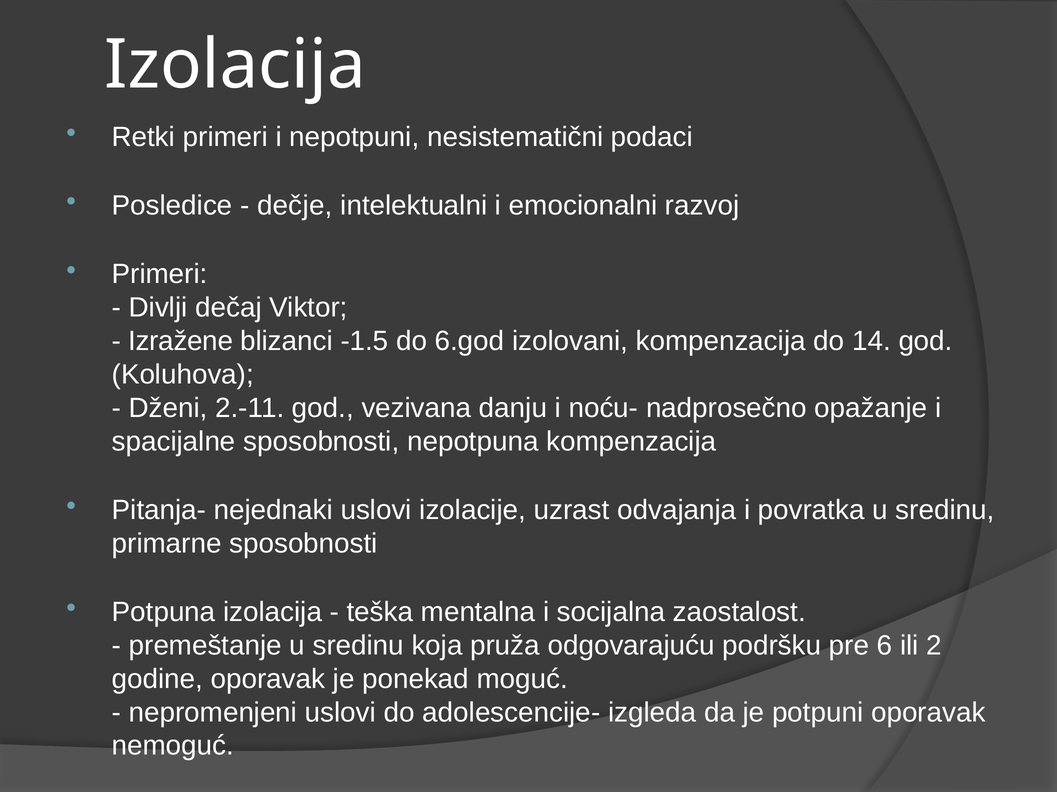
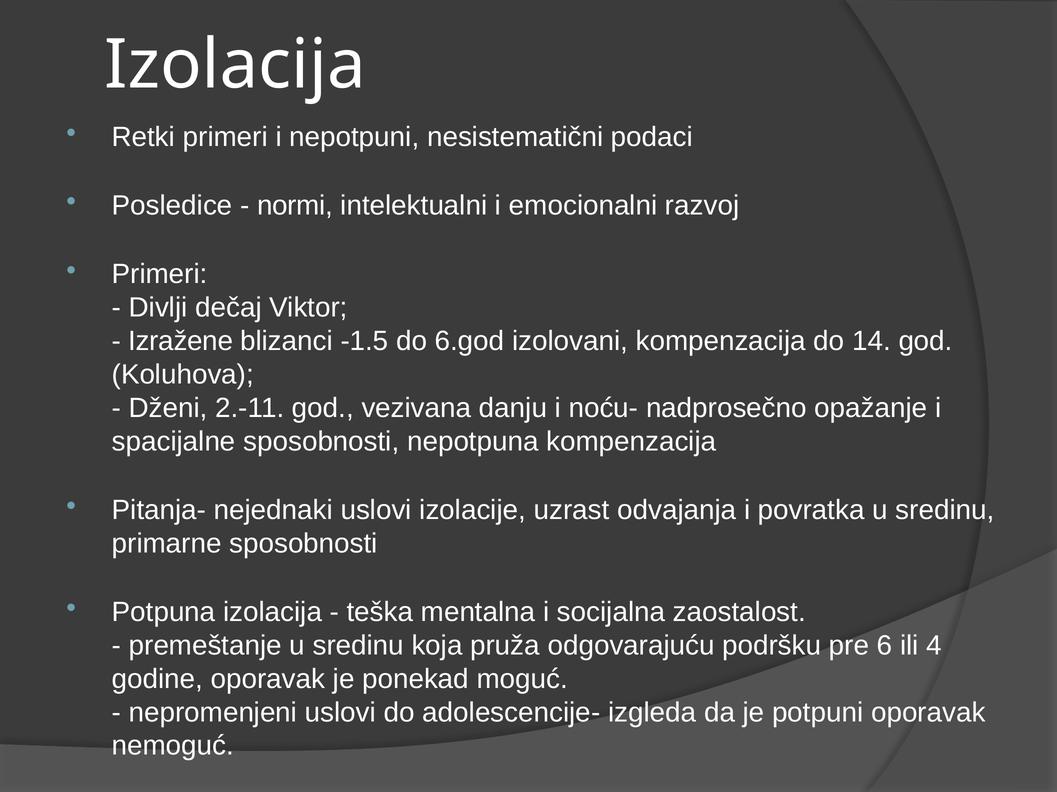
dečje: dečje -> normi
2: 2 -> 4
